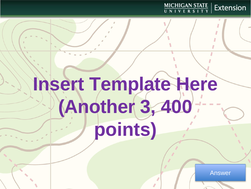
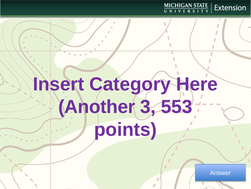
Template: Template -> Category
400: 400 -> 553
